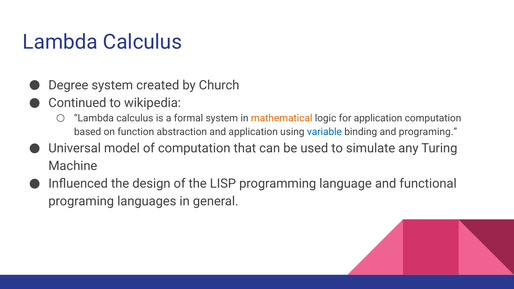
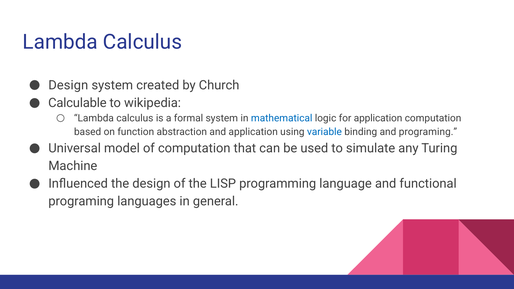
Degree at (68, 85): Degree -> Design
Continued: Continued -> Calculable
mathematical colour: orange -> blue
